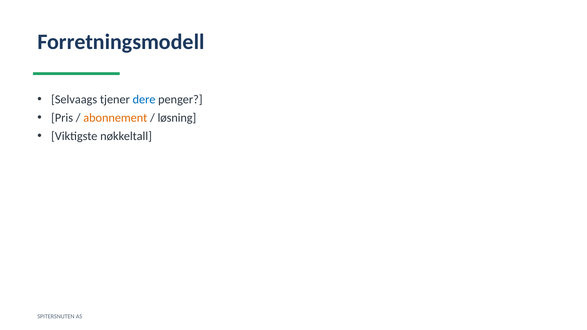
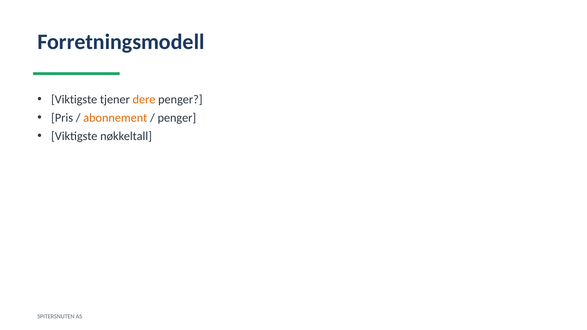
Selvaags at (74, 99): Selvaags -> Viktigste
dere colour: blue -> orange
løsning at (177, 118): løsning -> penger
